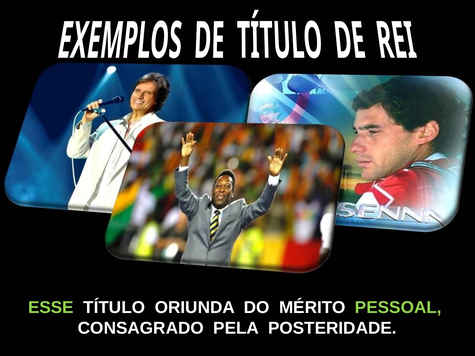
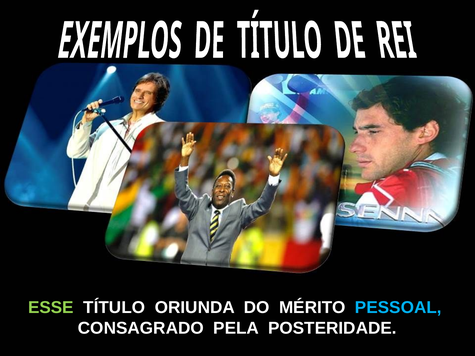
PESSOAL colour: light green -> light blue
